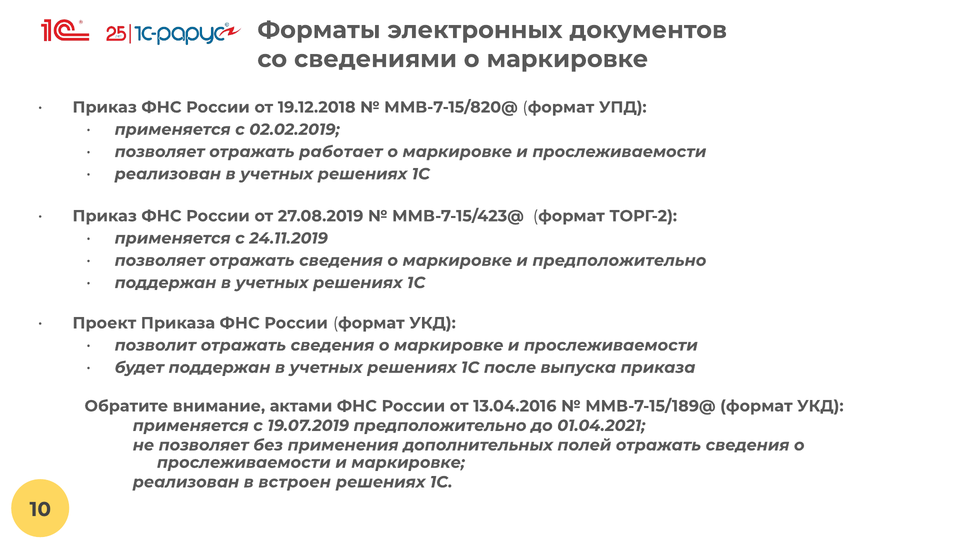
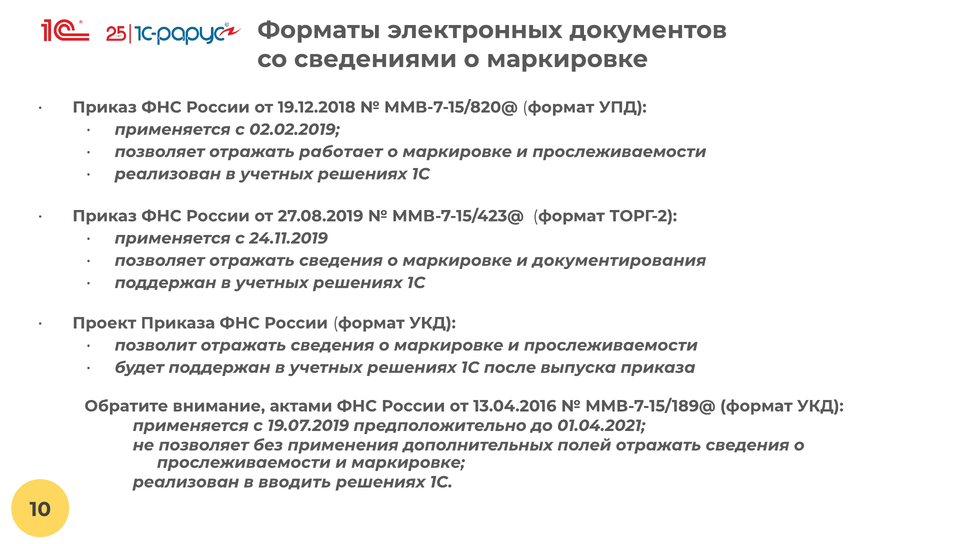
и предположительно: предположительно -> документирования
встроен: встроен -> вводить
